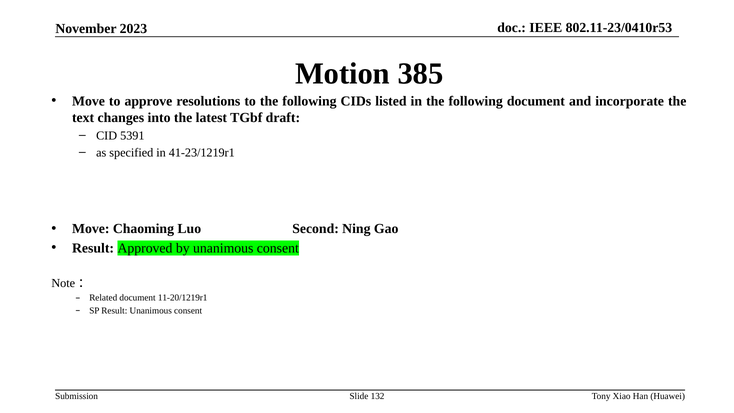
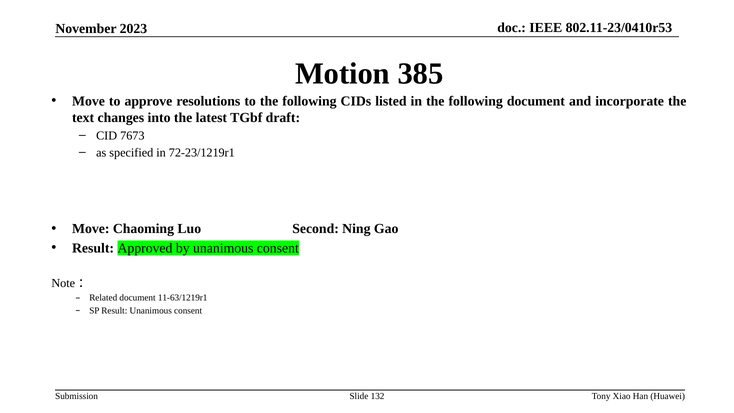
5391: 5391 -> 7673
41-23/1219r1: 41-23/1219r1 -> 72-23/1219r1
11-20/1219r1: 11-20/1219r1 -> 11-63/1219r1
